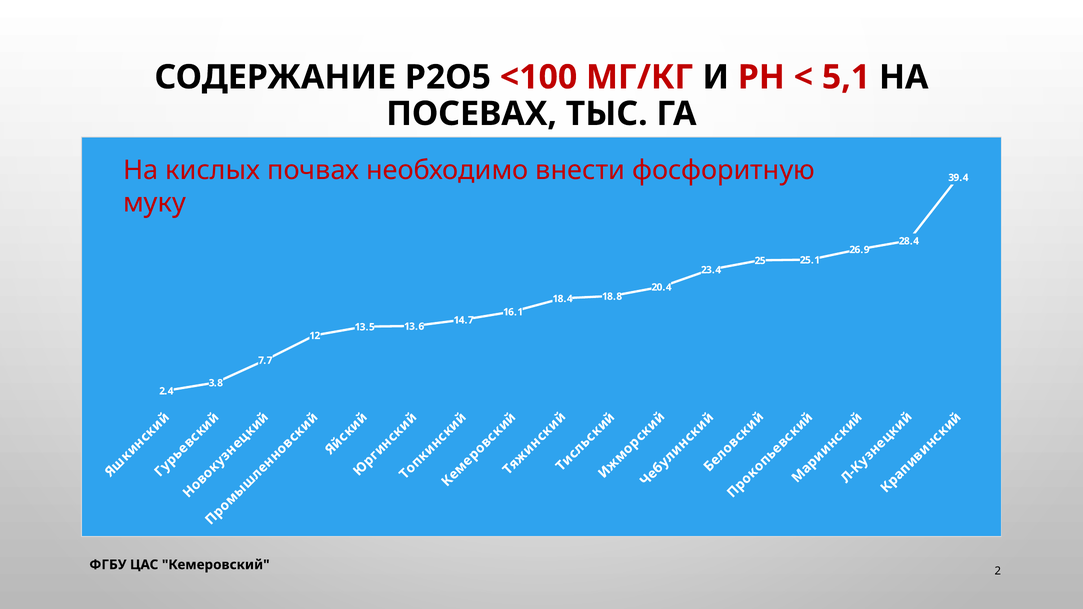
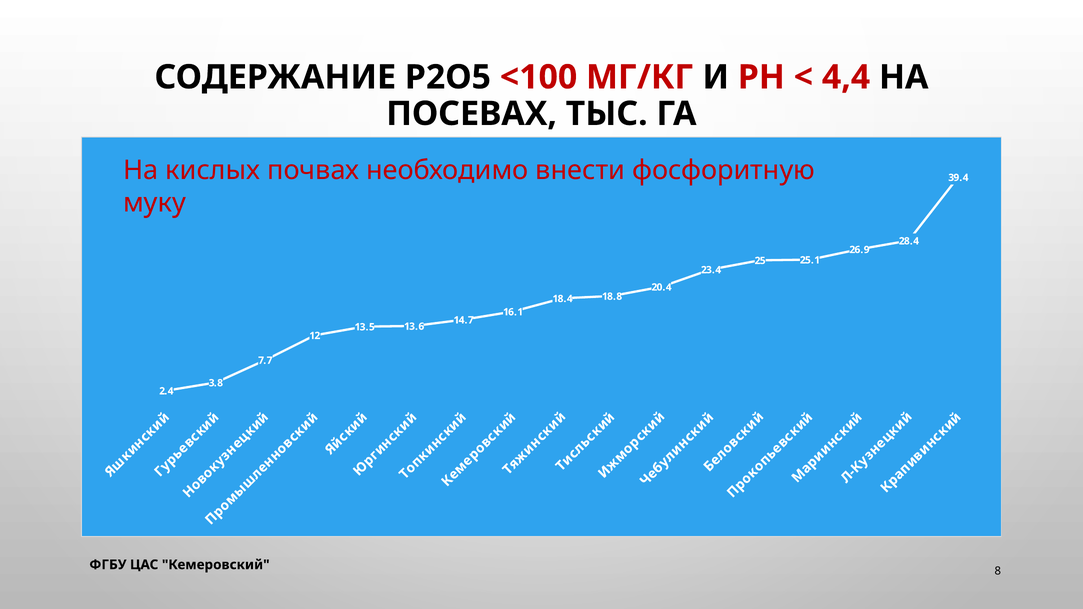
5,1: 5,1 -> 4,4
2: 2 -> 8
